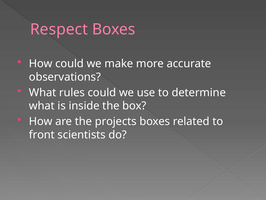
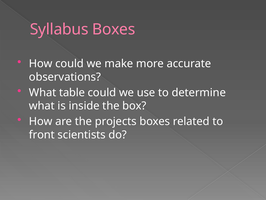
Respect: Respect -> Syllabus
rules: rules -> table
